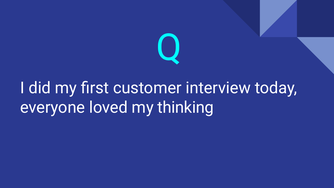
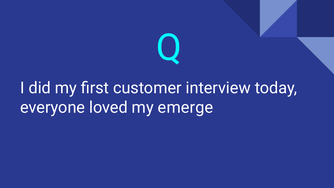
thinking: thinking -> emerge
